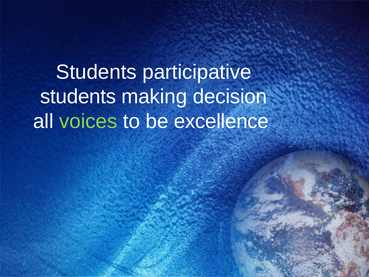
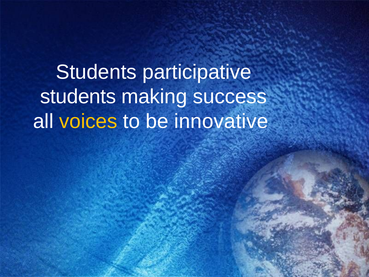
decision: decision -> success
voices colour: light green -> yellow
excellence: excellence -> innovative
